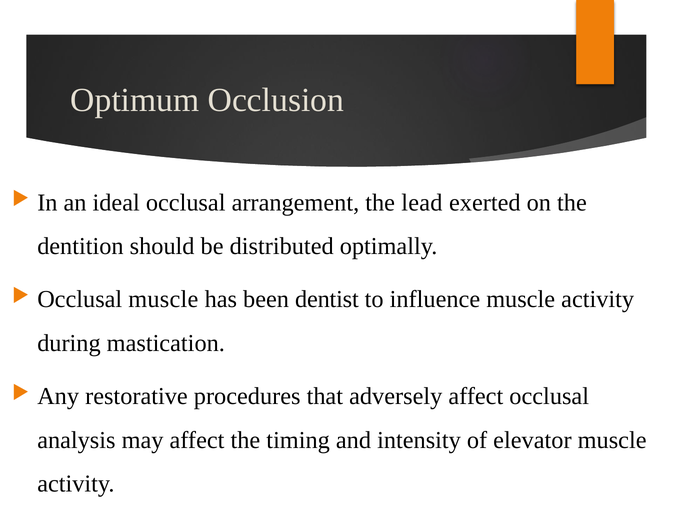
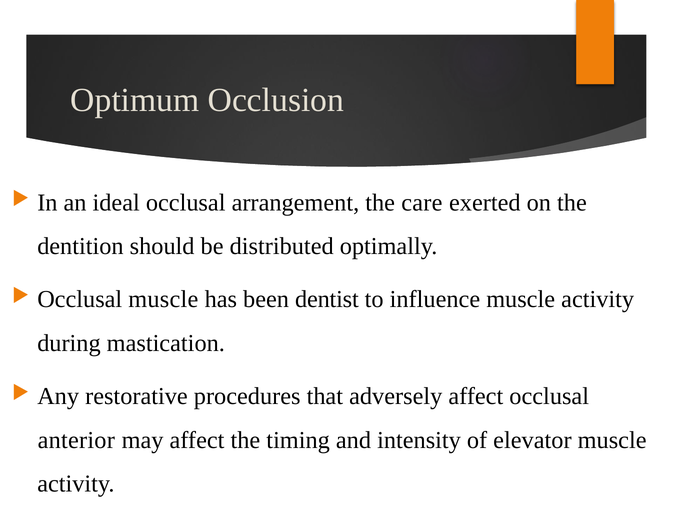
lead: lead -> care
analysis: analysis -> anterior
